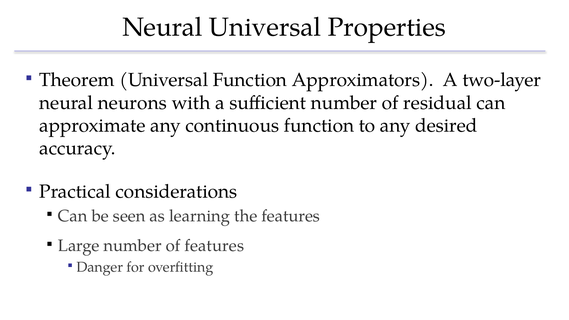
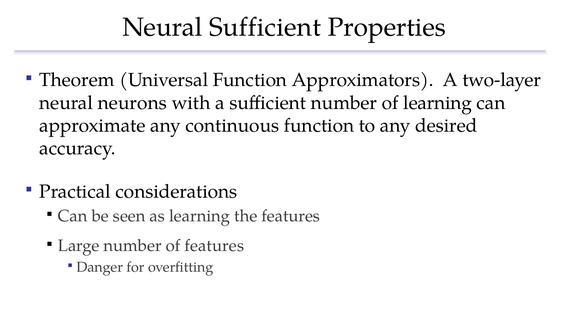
Neural Universal: Universal -> Sufficient
of residual: residual -> learning
